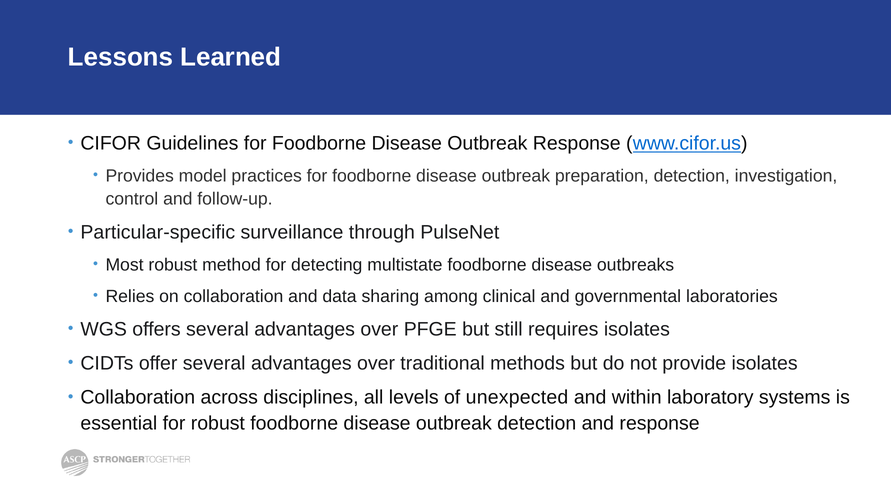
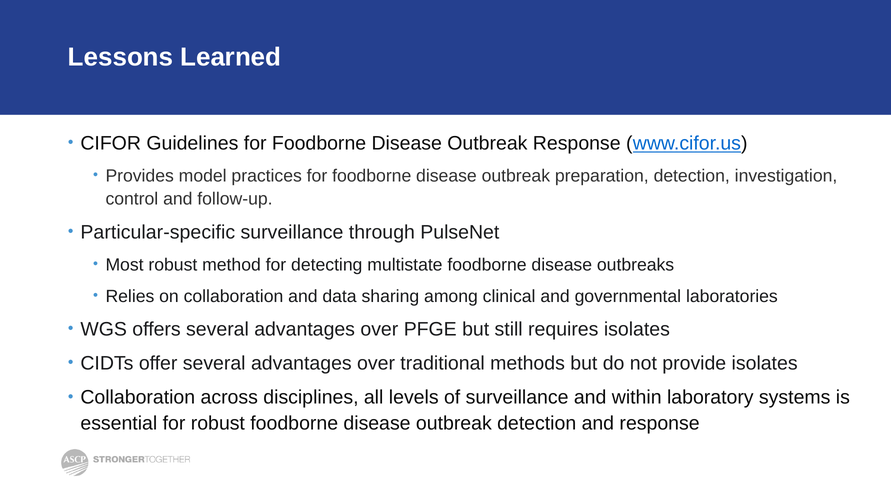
of unexpected: unexpected -> surveillance
